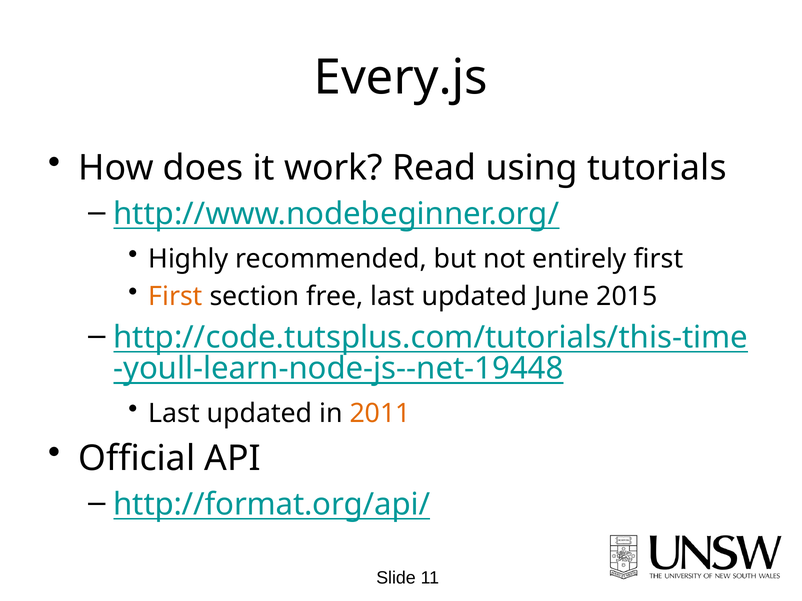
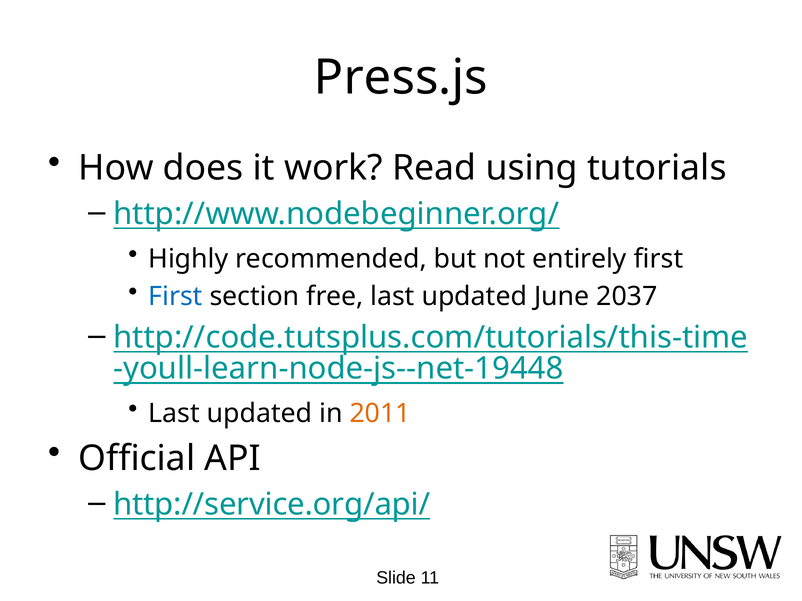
Every.js: Every.js -> Press.js
First at (175, 296) colour: orange -> blue
2015: 2015 -> 2037
http://format.org/api/: http://format.org/api/ -> http://service.org/api/
